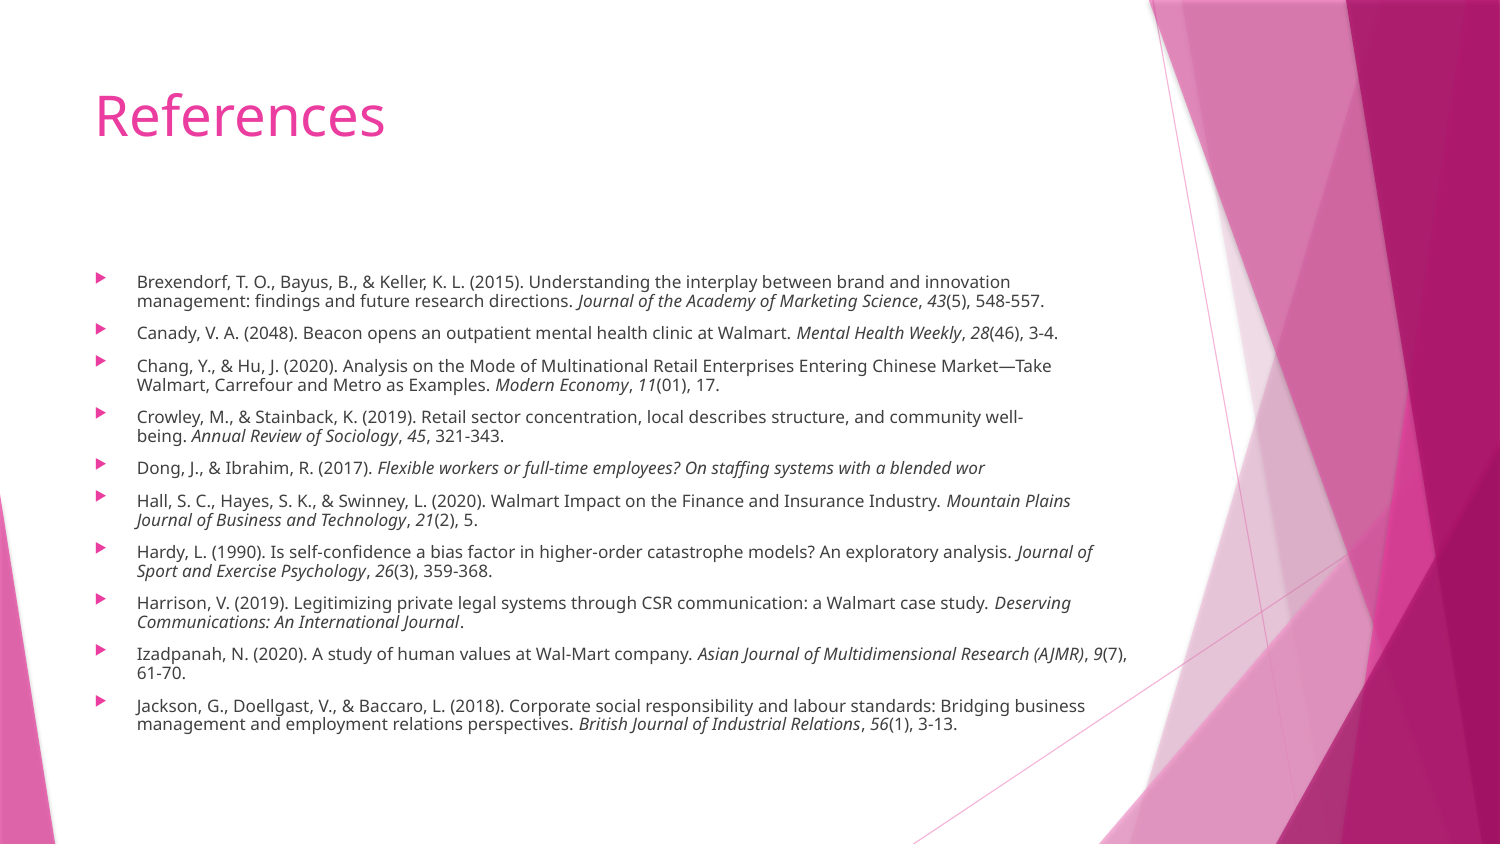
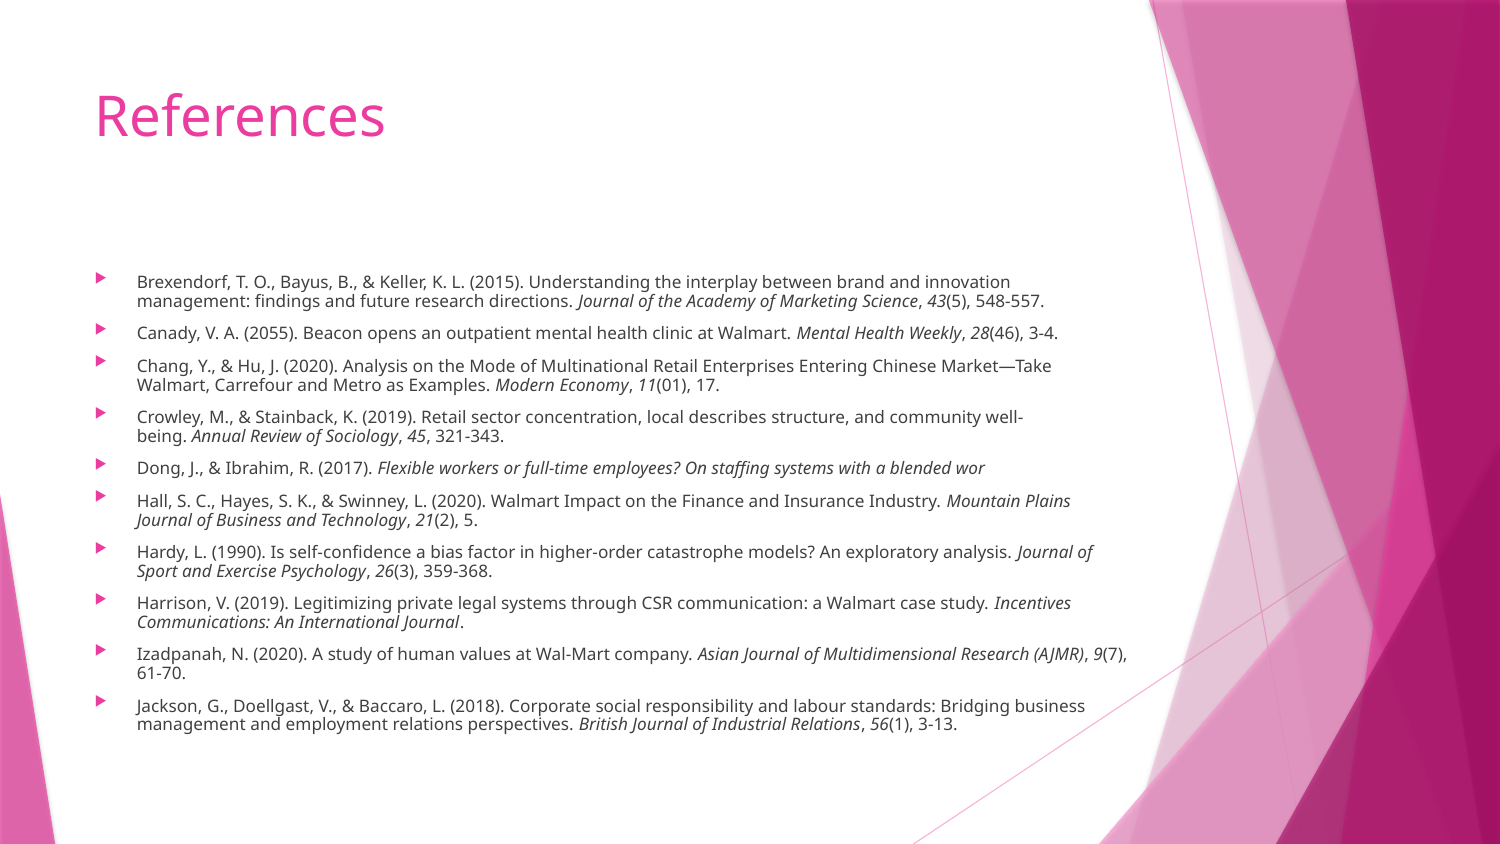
2048: 2048 -> 2055
Deserving: Deserving -> Incentives
